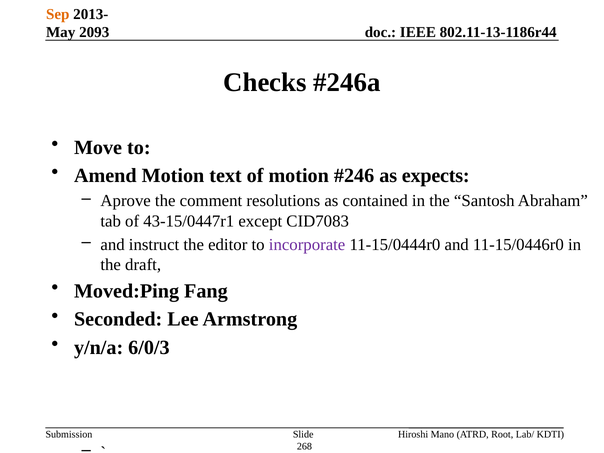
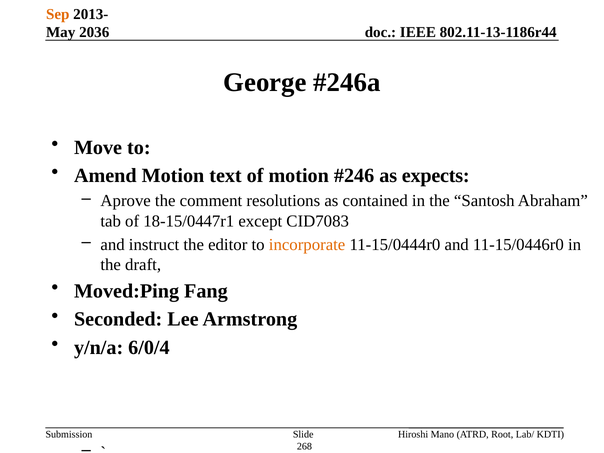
2093: 2093 -> 2036
Checks: Checks -> George
43-15/0447r1: 43-15/0447r1 -> 18-15/0447r1
incorporate colour: purple -> orange
6/0/3: 6/0/3 -> 6/0/4
